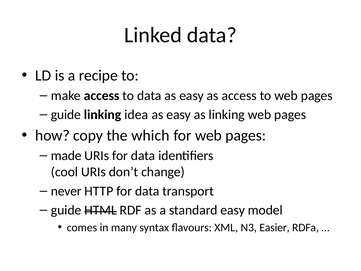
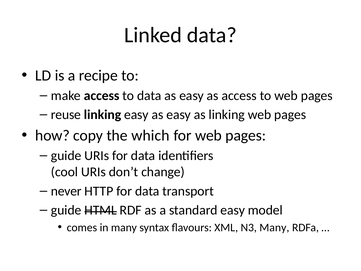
guide at (66, 115): guide -> reuse
linking idea: idea -> easy
made at (66, 156): made -> guide
N3 Easier: Easier -> Many
